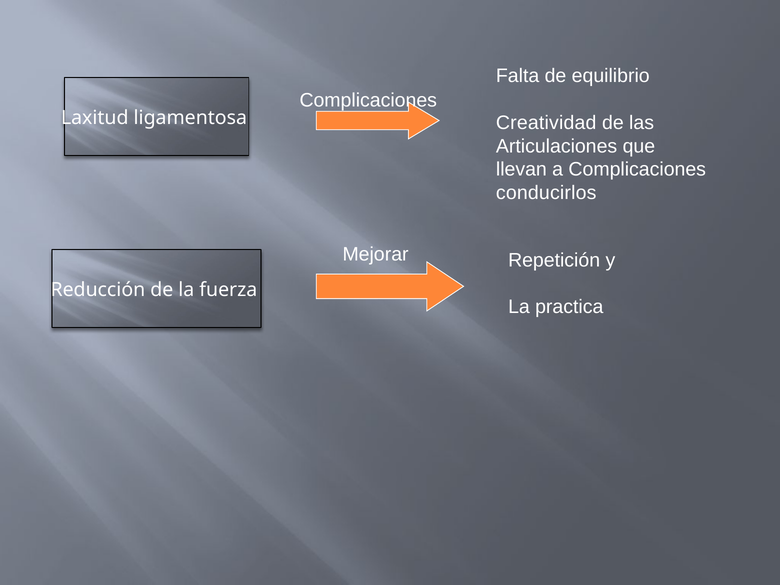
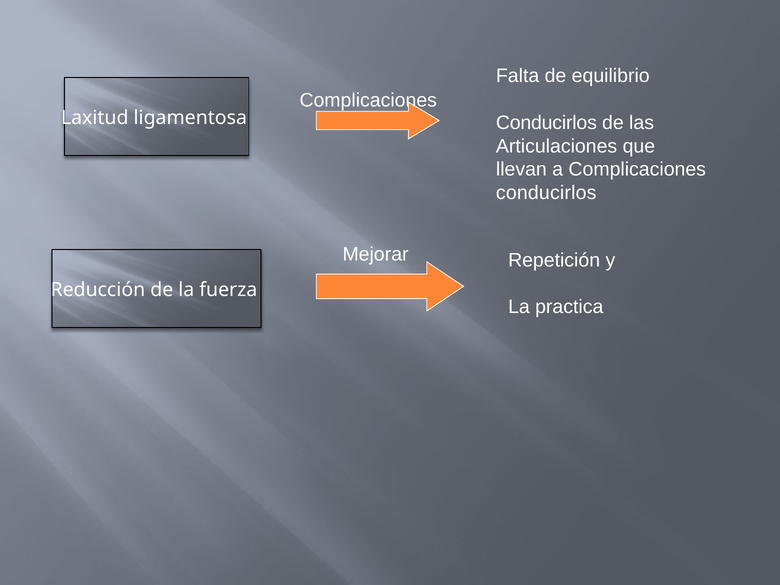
Creatividad at (546, 123): Creatividad -> Conducirlos
